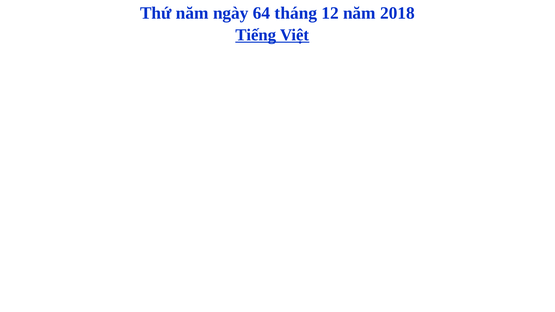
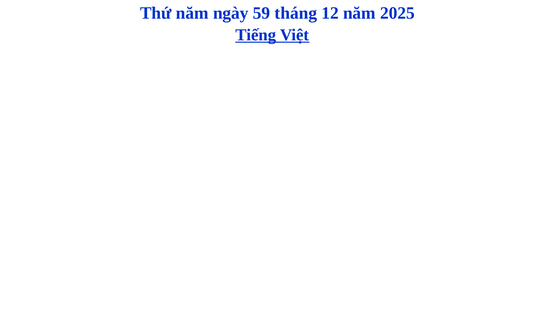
64: 64 -> 59
2018: 2018 -> 2025
